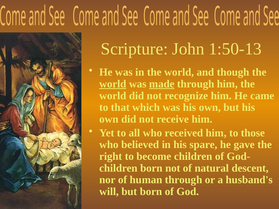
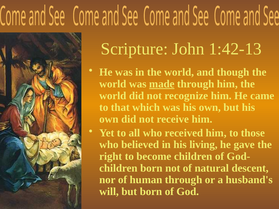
1:50-13: 1:50-13 -> 1:42-13
world at (113, 84) underline: present -> none
spare: spare -> living
